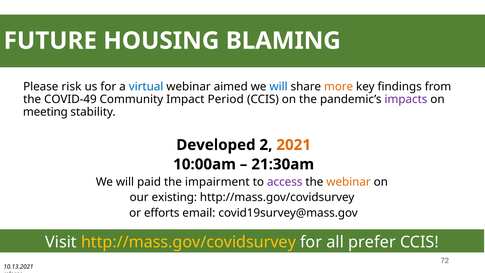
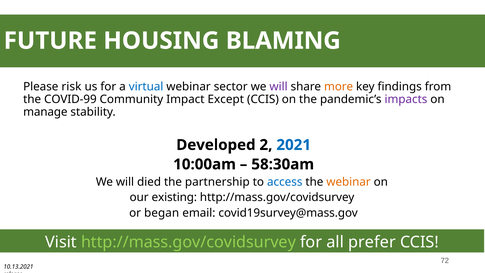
aimed: aimed -> sector
will at (279, 87) colour: blue -> purple
COVID-49: COVID-49 -> COVID-99
Period: Period -> Except
meeting: meeting -> manage
2021 colour: orange -> blue
21:30am: 21:30am -> 58:30am
paid: paid -> died
impairment: impairment -> partnership
access colour: purple -> blue
efforts: efforts -> began
http://mass.gov/covidsurvey at (188, 242) colour: yellow -> light green
